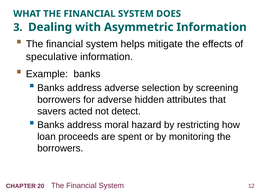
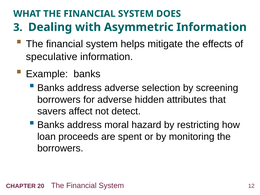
acted: acted -> affect
